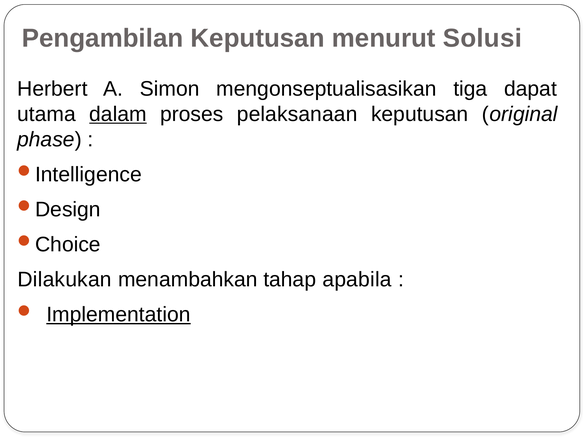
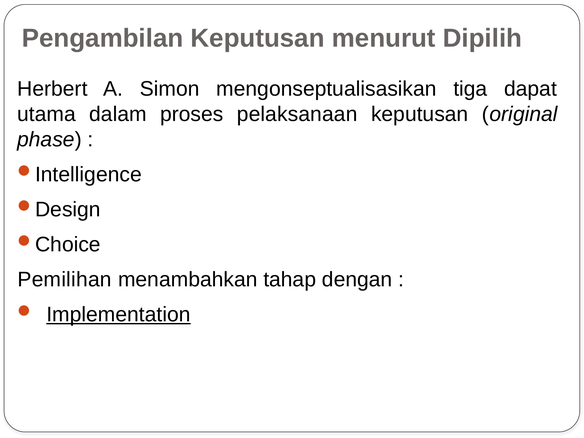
Solusi: Solusi -> Dipilih
dalam underline: present -> none
Dilakukan: Dilakukan -> Pemilihan
apabila: apabila -> dengan
